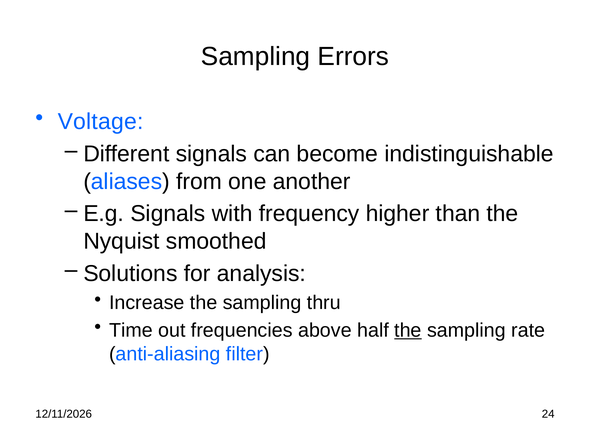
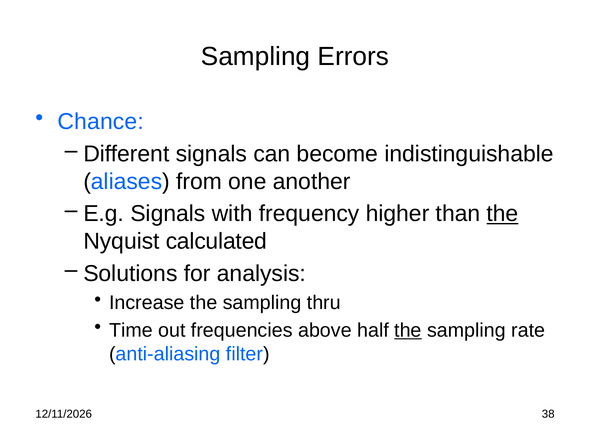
Voltage: Voltage -> Chance
the at (502, 213) underline: none -> present
smoothed: smoothed -> calculated
24: 24 -> 38
